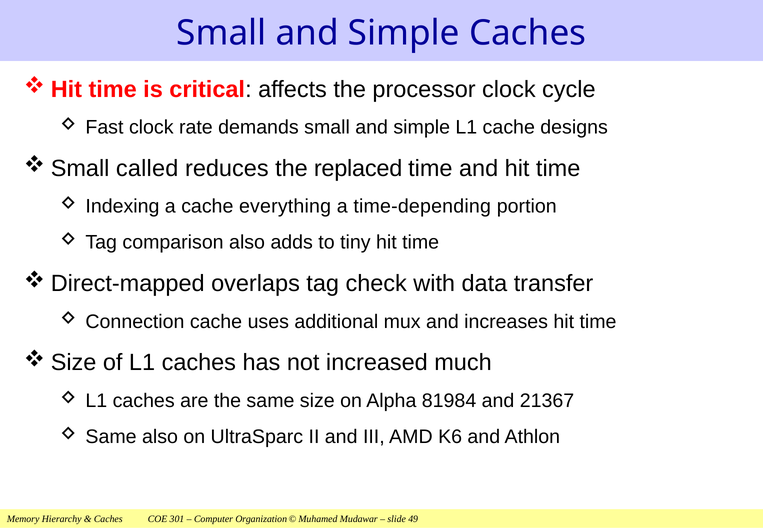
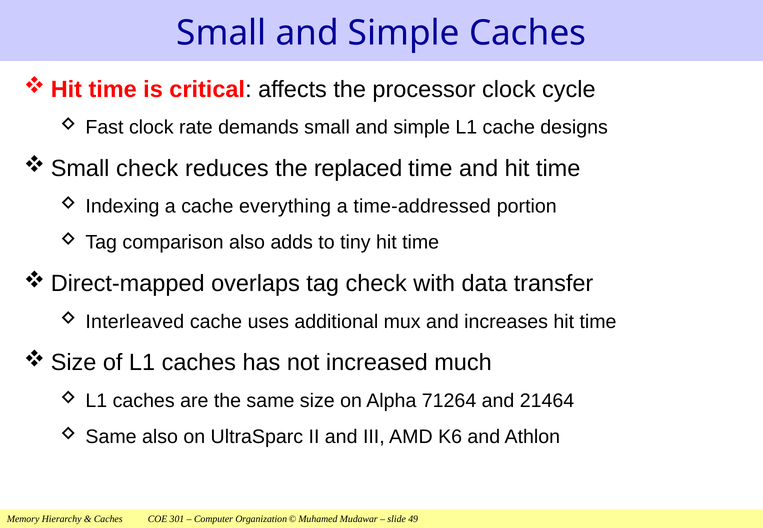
called at (147, 169): called -> check
time-depending: time-depending -> time-addressed
Connection: Connection -> Interleaved
81984: 81984 -> 71264
21367: 21367 -> 21464
